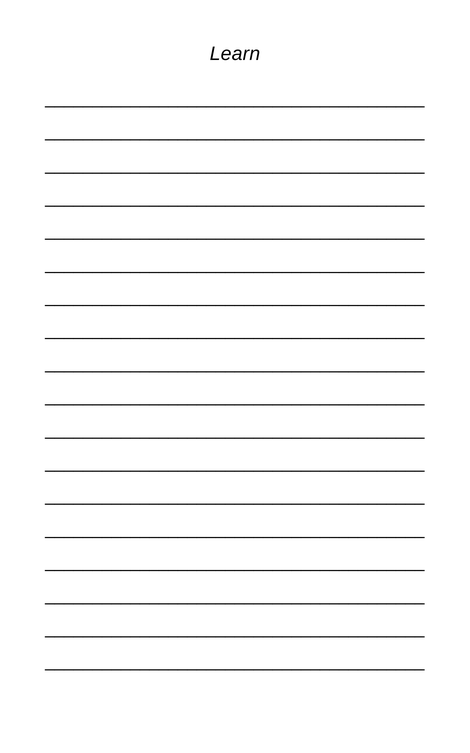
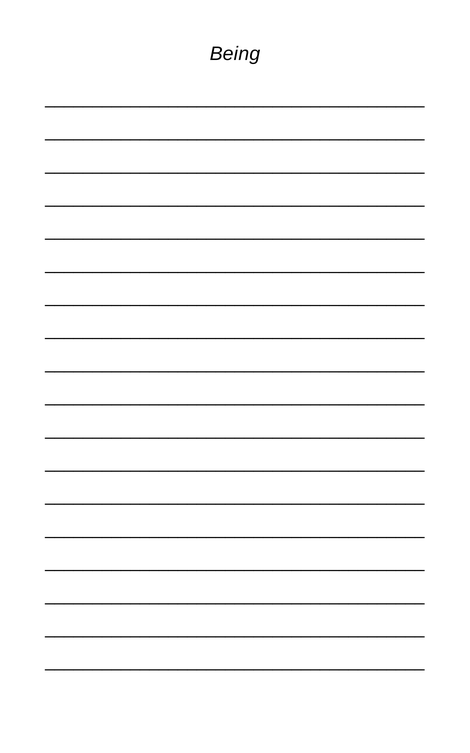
Learn: Learn -> Being
